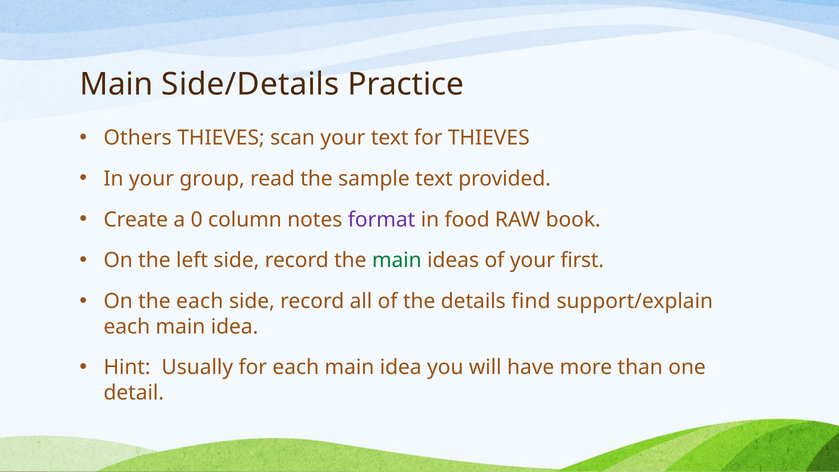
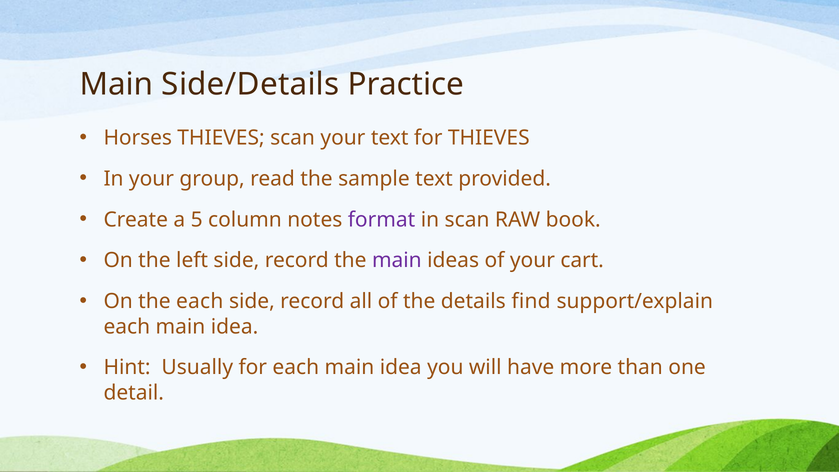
Others: Others -> Horses
0: 0 -> 5
in food: food -> scan
main at (397, 261) colour: green -> purple
first: first -> cart
